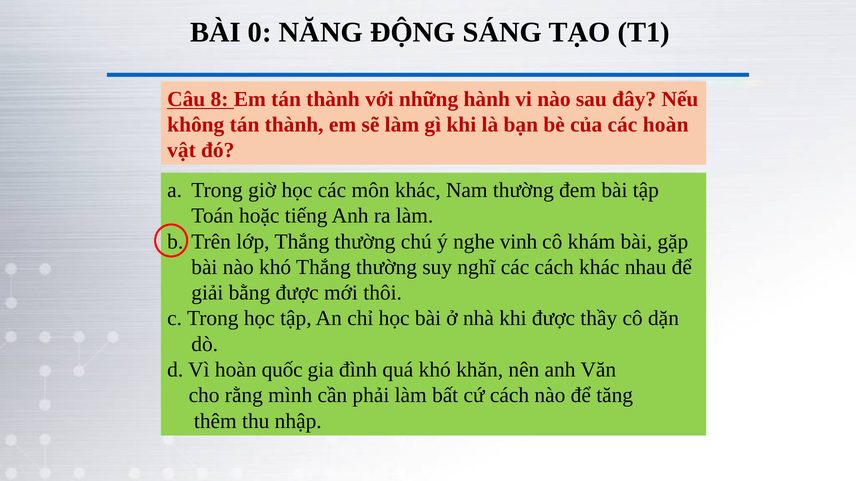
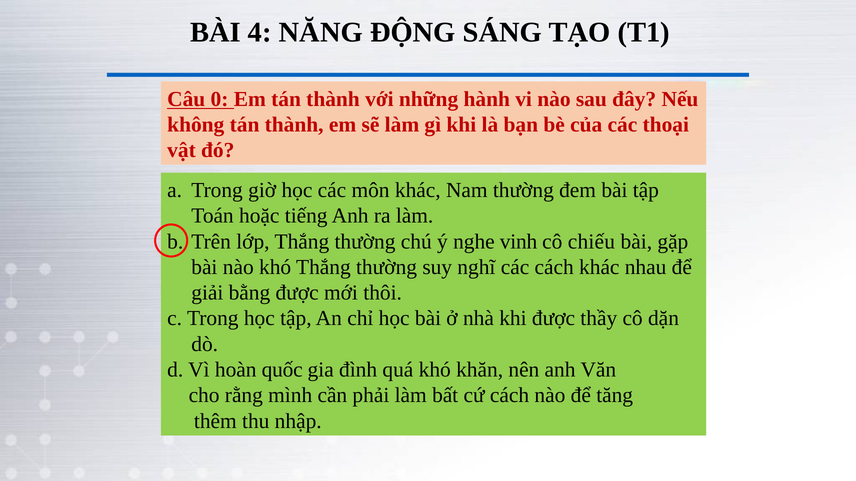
0: 0 -> 4
8: 8 -> 0
các hoàn: hoàn -> thoại
khám: khám -> chiếu
